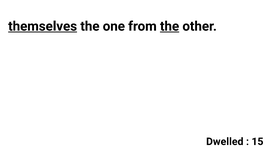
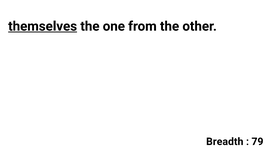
the at (170, 26) underline: present -> none
Dwelled: Dwelled -> Breadth
15: 15 -> 79
